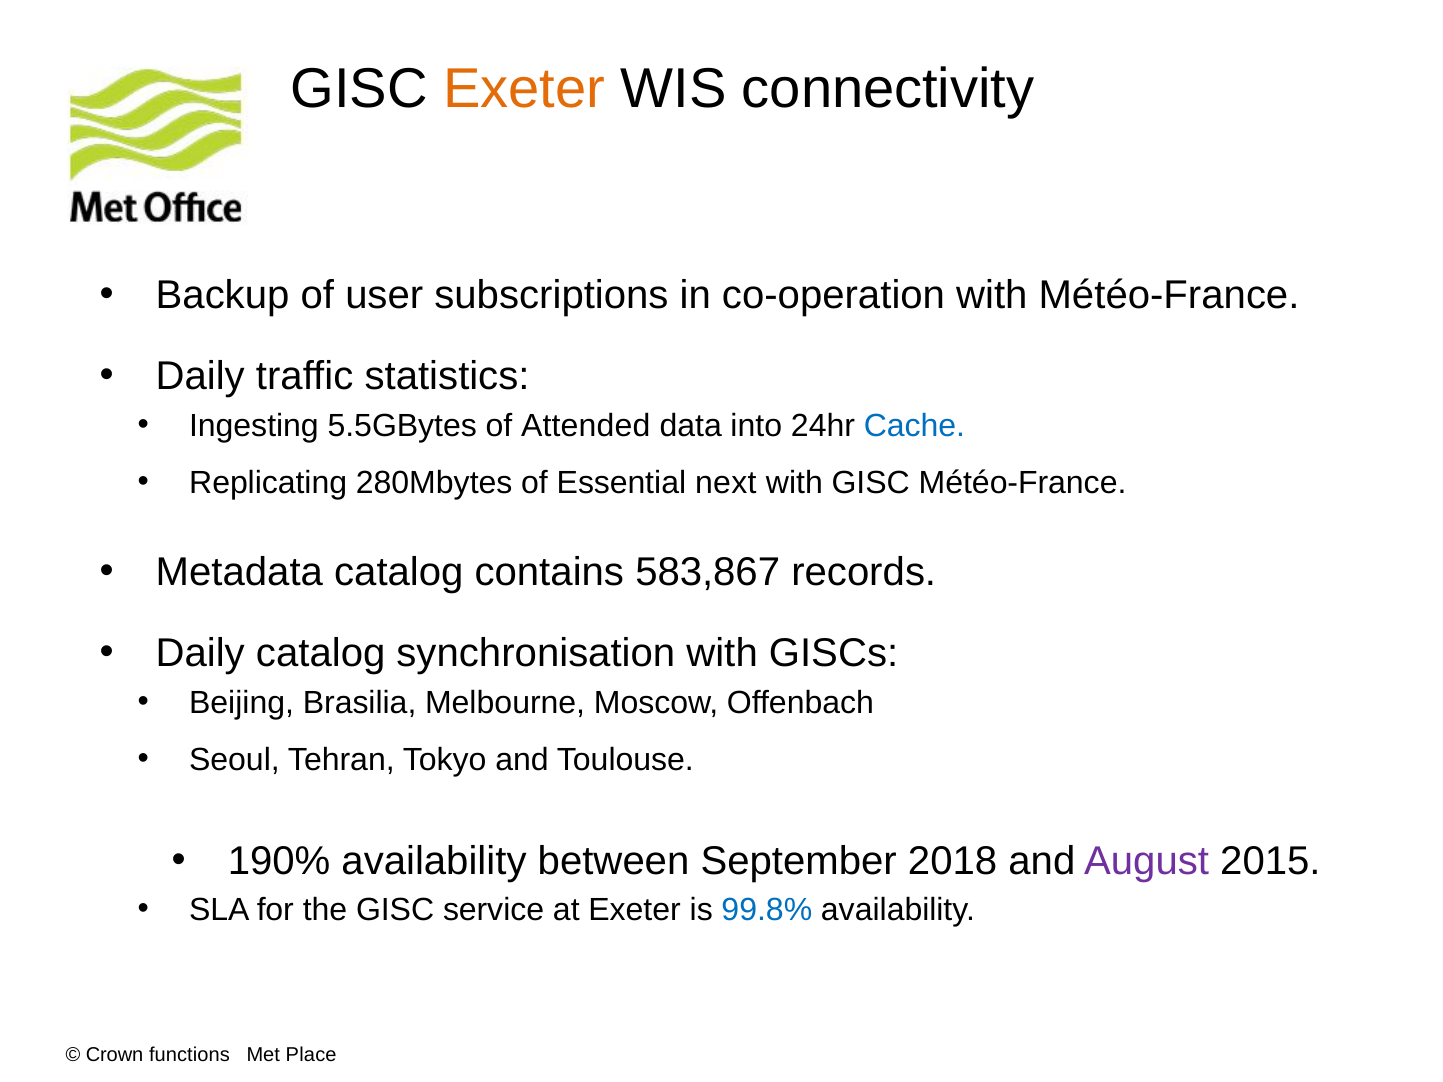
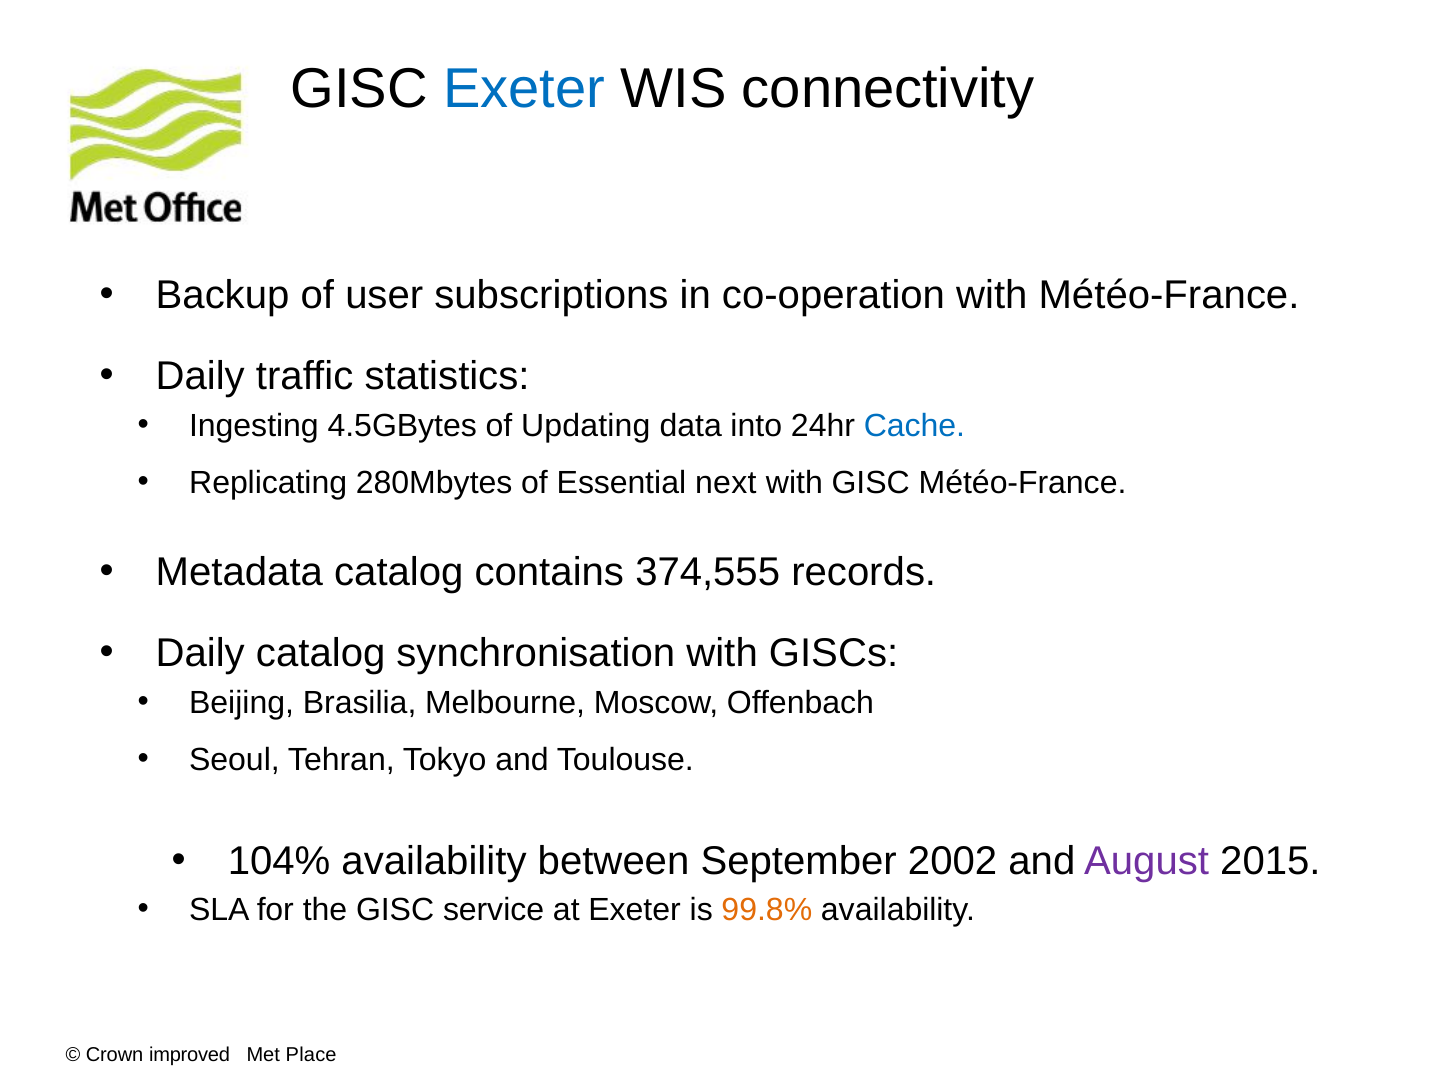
Exeter at (524, 89) colour: orange -> blue
5.5GBytes: 5.5GBytes -> 4.5GBytes
Attended: Attended -> Updating
583,867: 583,867 -> 374,555
190%: 190% -> 104%
2018: 2018 -> 2002
99.8% colour: blue -> orange
functions: functions -> improved
